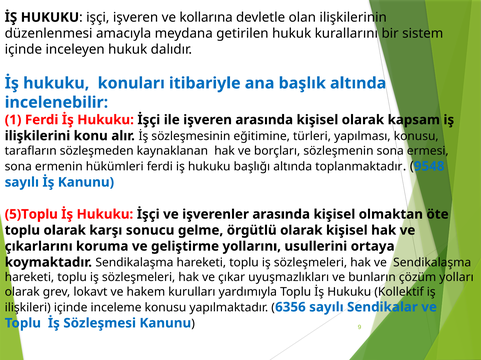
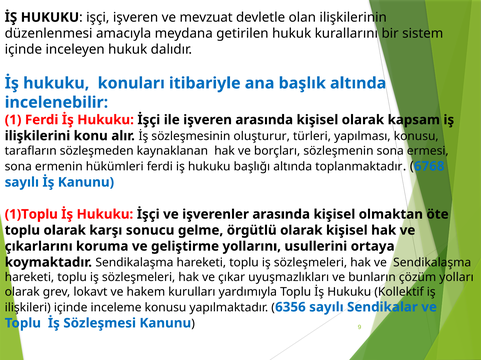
kollarına: kollarına -> mevzuat
eğitimine: eğitimine -> oluşturur
9548: 9548 -> 6768
5)Toplu: 5)Toplu -> 1)Toplu
